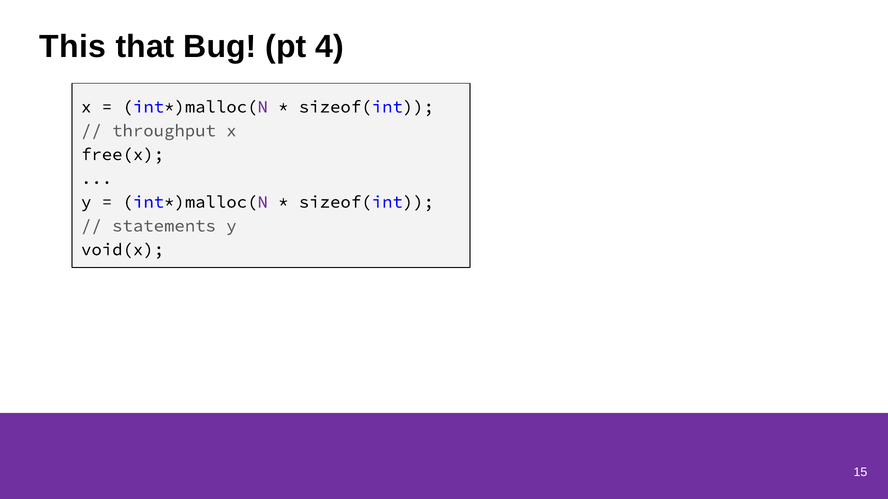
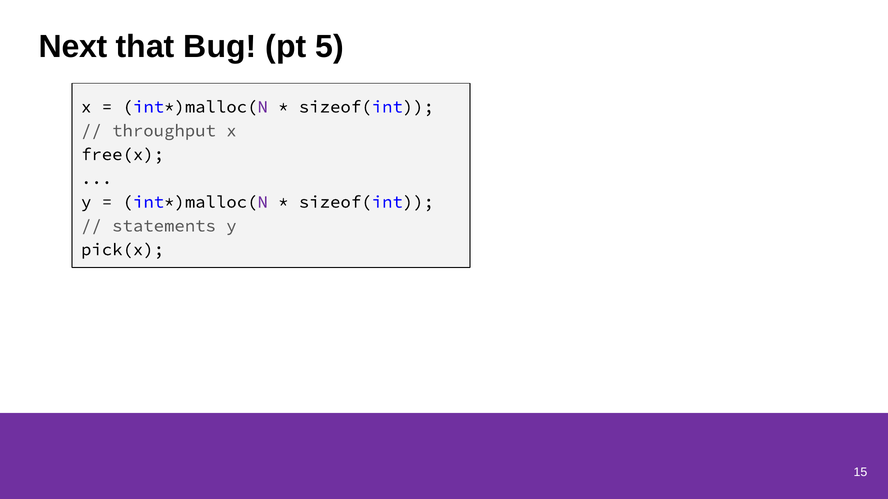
This: This -> Next
4: 4 -> 5
void(x: void(x -> pick(x
